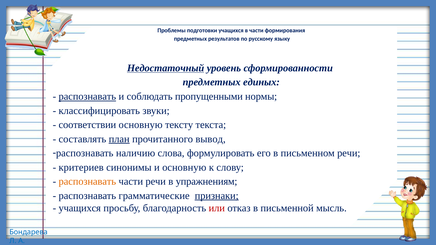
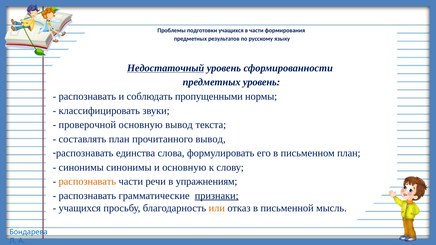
предметных единых: единых -> уровень
распознавать at (87, 97) underline: present -> none
соответствии: соответствии -> проверочной
основную тексту: тексту -> вывод
план at (119, 139) underline: present -> none
наличию: наличию -> единства
письменном речи: речи -> план
критериев at (81, 168): критериев -> синонимы
или colour: red -> orange
